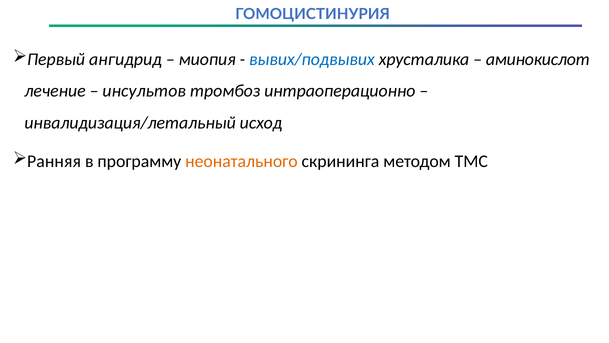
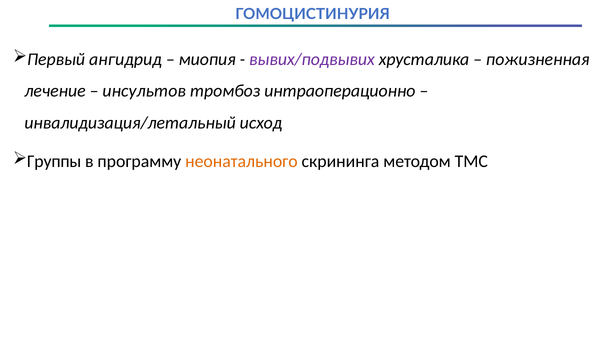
вывих/подвывих colour: blue -> purple
аминокислот: аминокислот -> пожизненная
Ранняя: Ранняя -> Группы
